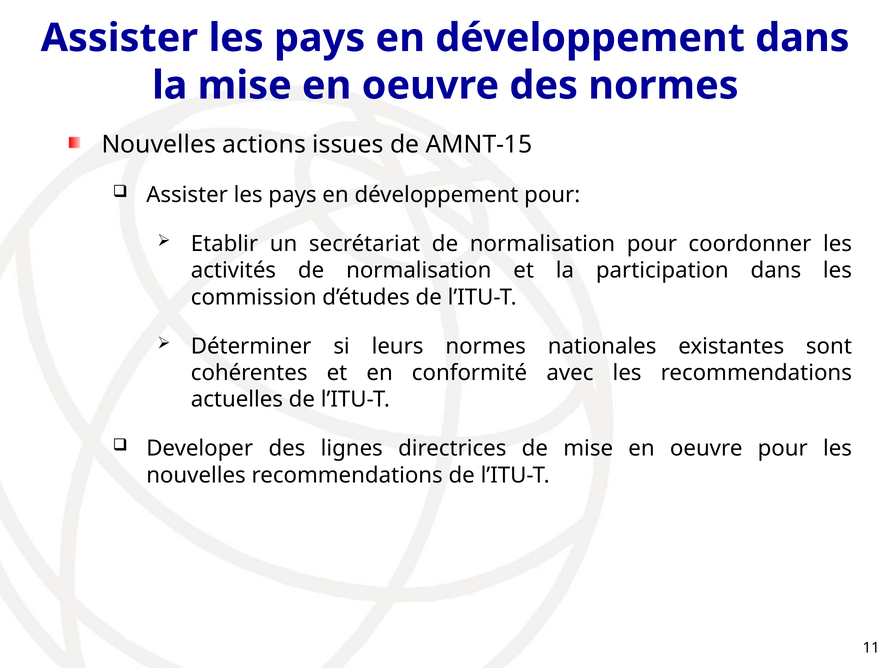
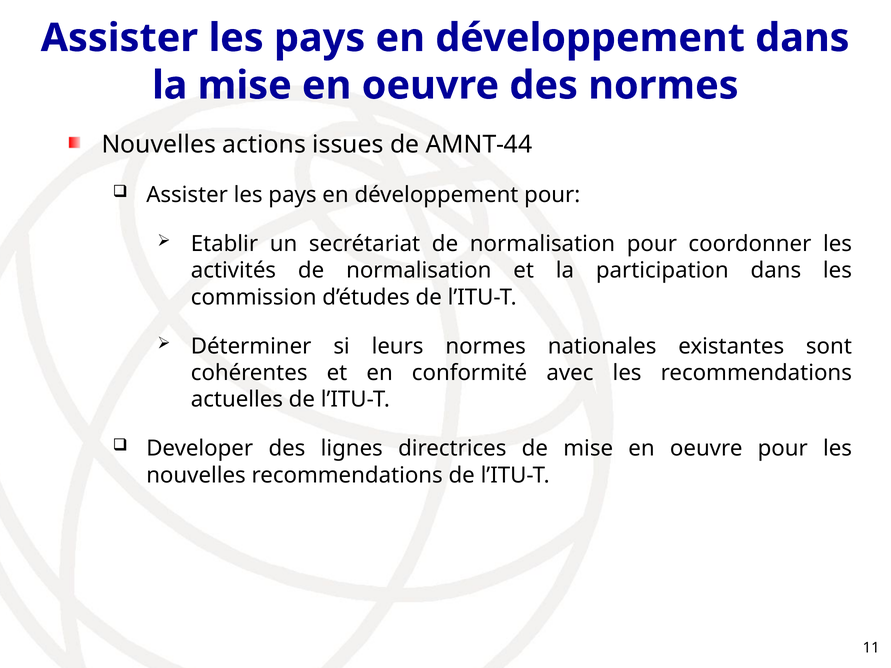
AMNT-15: AMNT-15 -> AMNT-44
